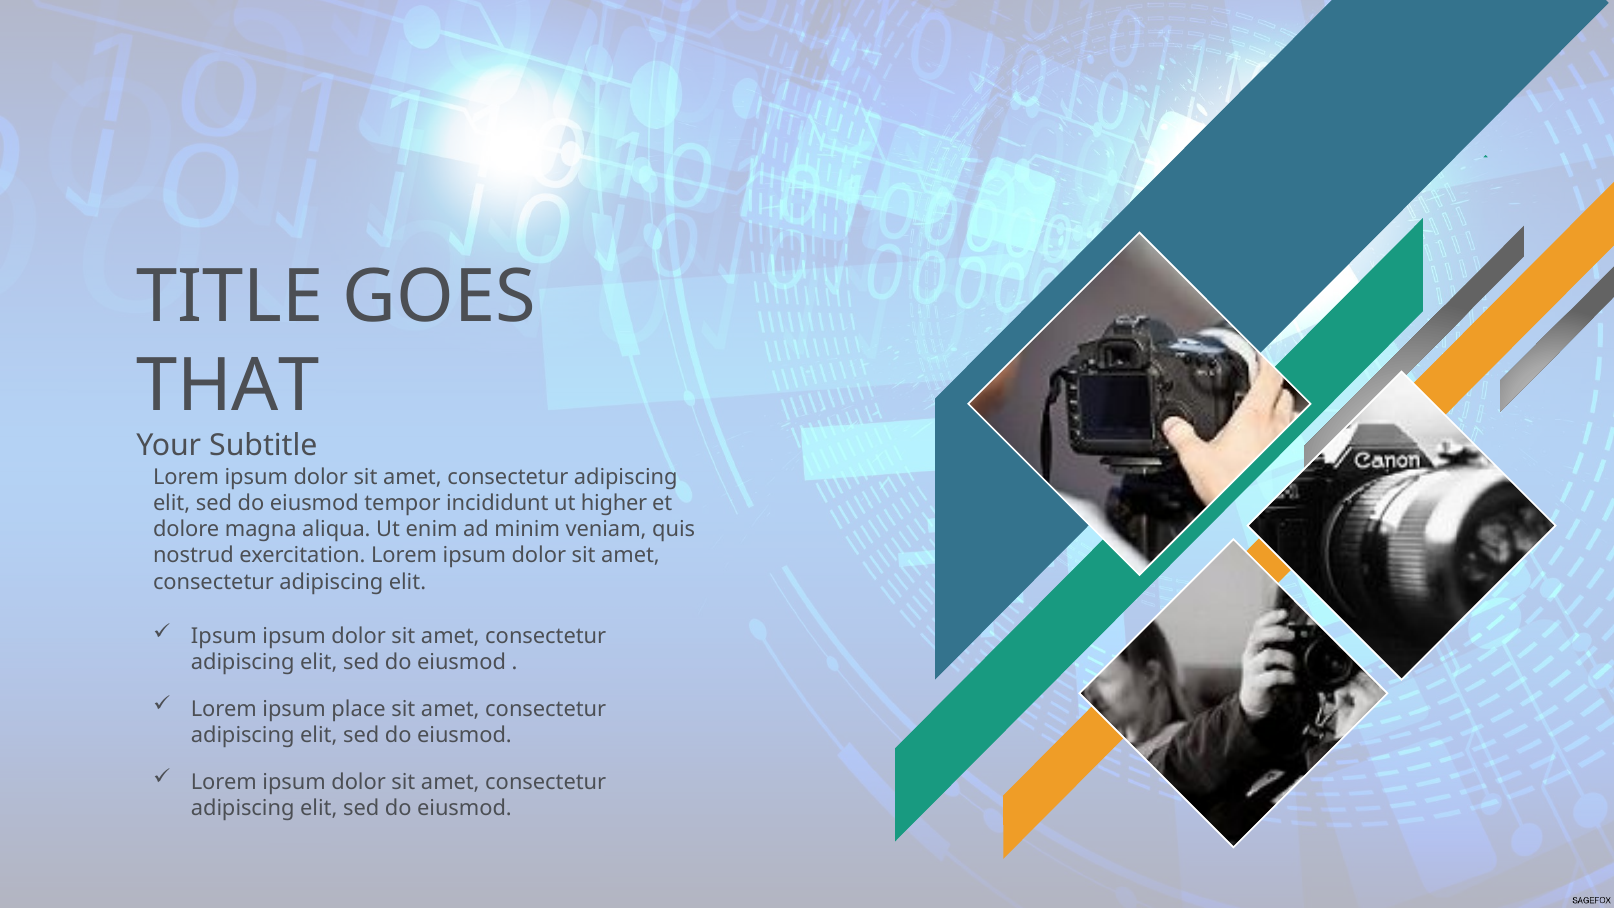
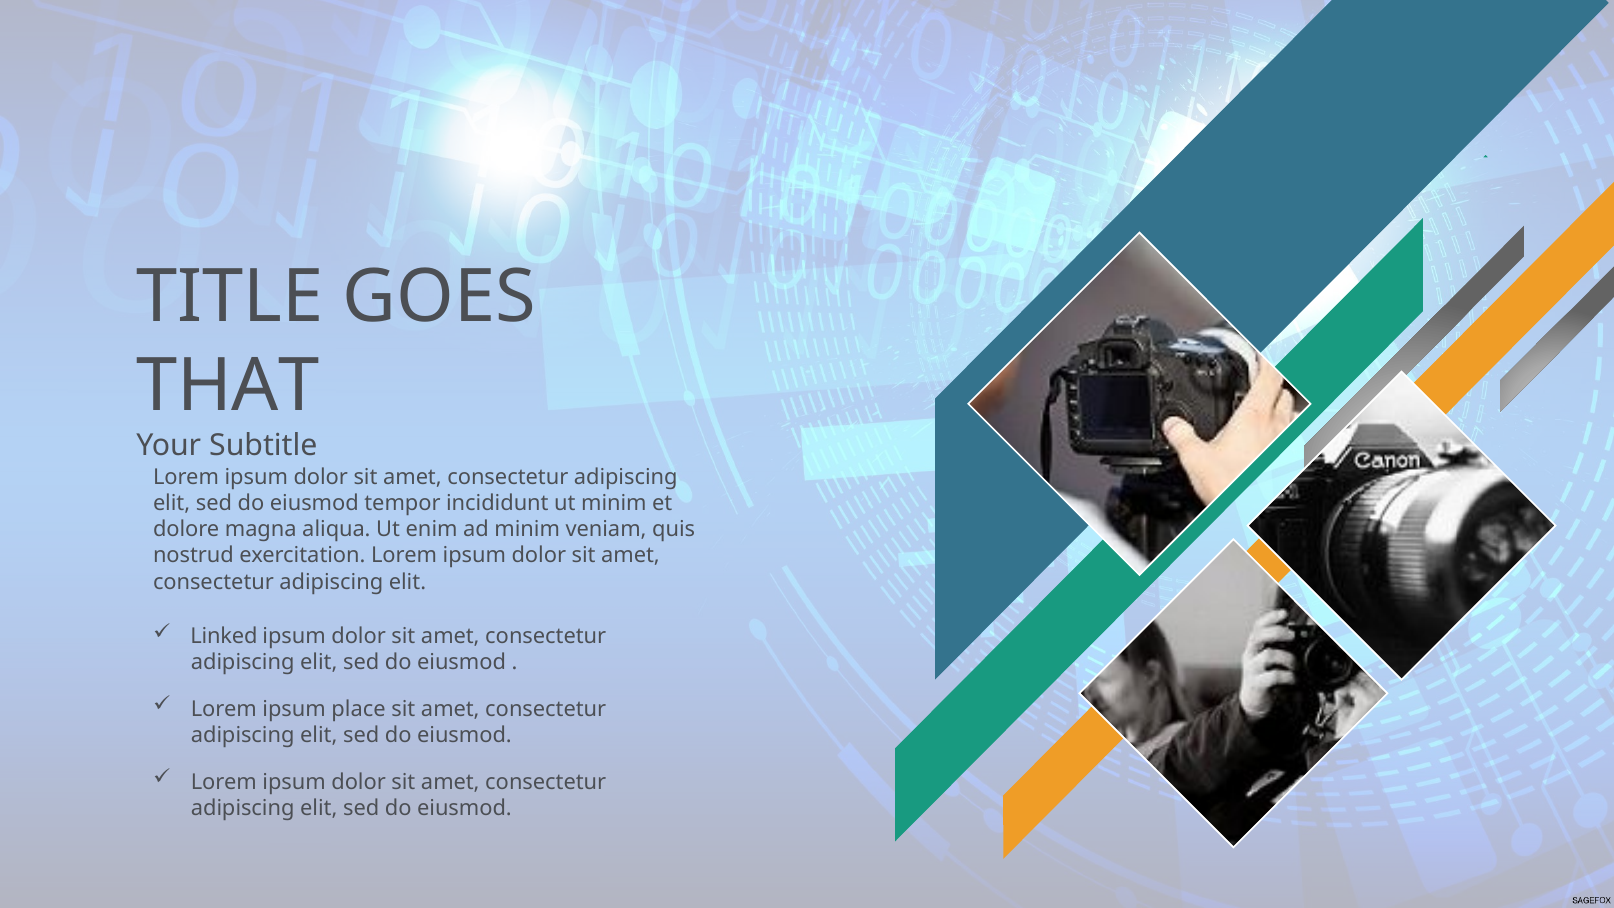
ut higher: higher -> minim
Ipsum at (224, 636): Ipsum -> Linked
